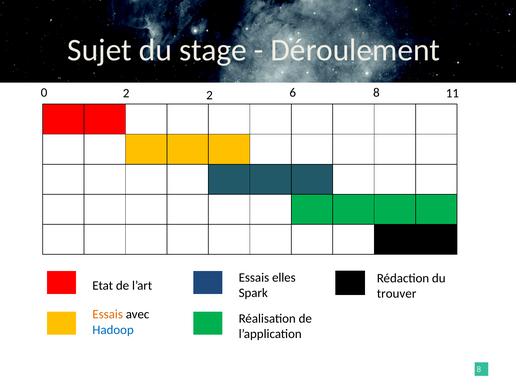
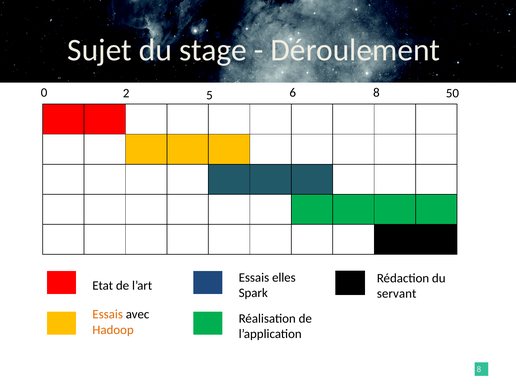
2 2: 2 -> 5
11: 11 -> 50
trouver: trouver -> servant
Hadoop colour: blue -> orange
